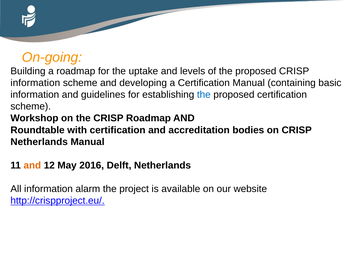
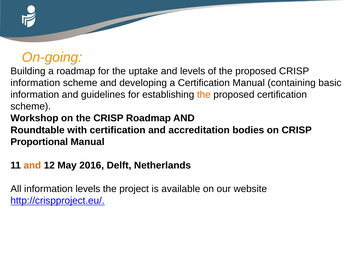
the at (204, 95) colour: blue -> orange
Netherlands at (39, 142): Netherlands -> Proportional
information alarm: alarm -> levels
